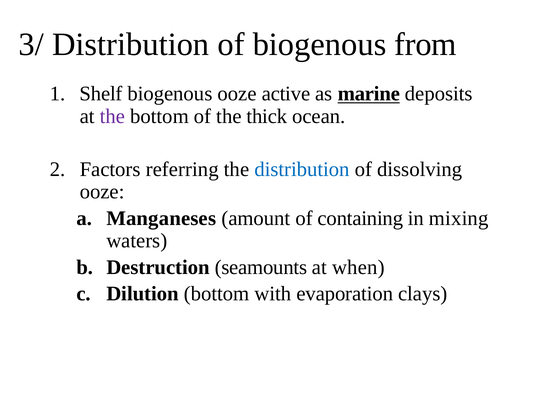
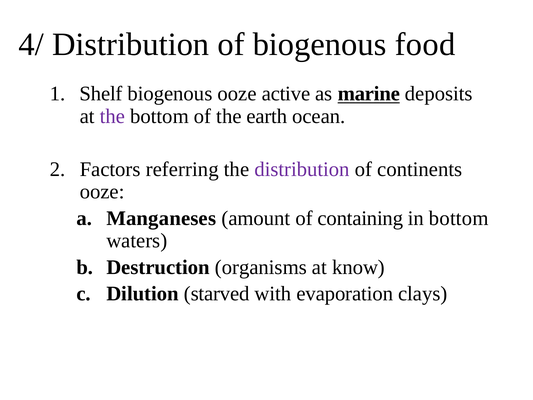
3/: 3/ -> 4/
from: from -> food
thick: thick -> earth
distribution at (302, 169) colour: blue -> purple
dissolving: dissolving -> continents
in mixing: mixing -> bottom
seamounts: seamounts -> organisms
when: when -> know
Dilution bottom: bottom -> starved
